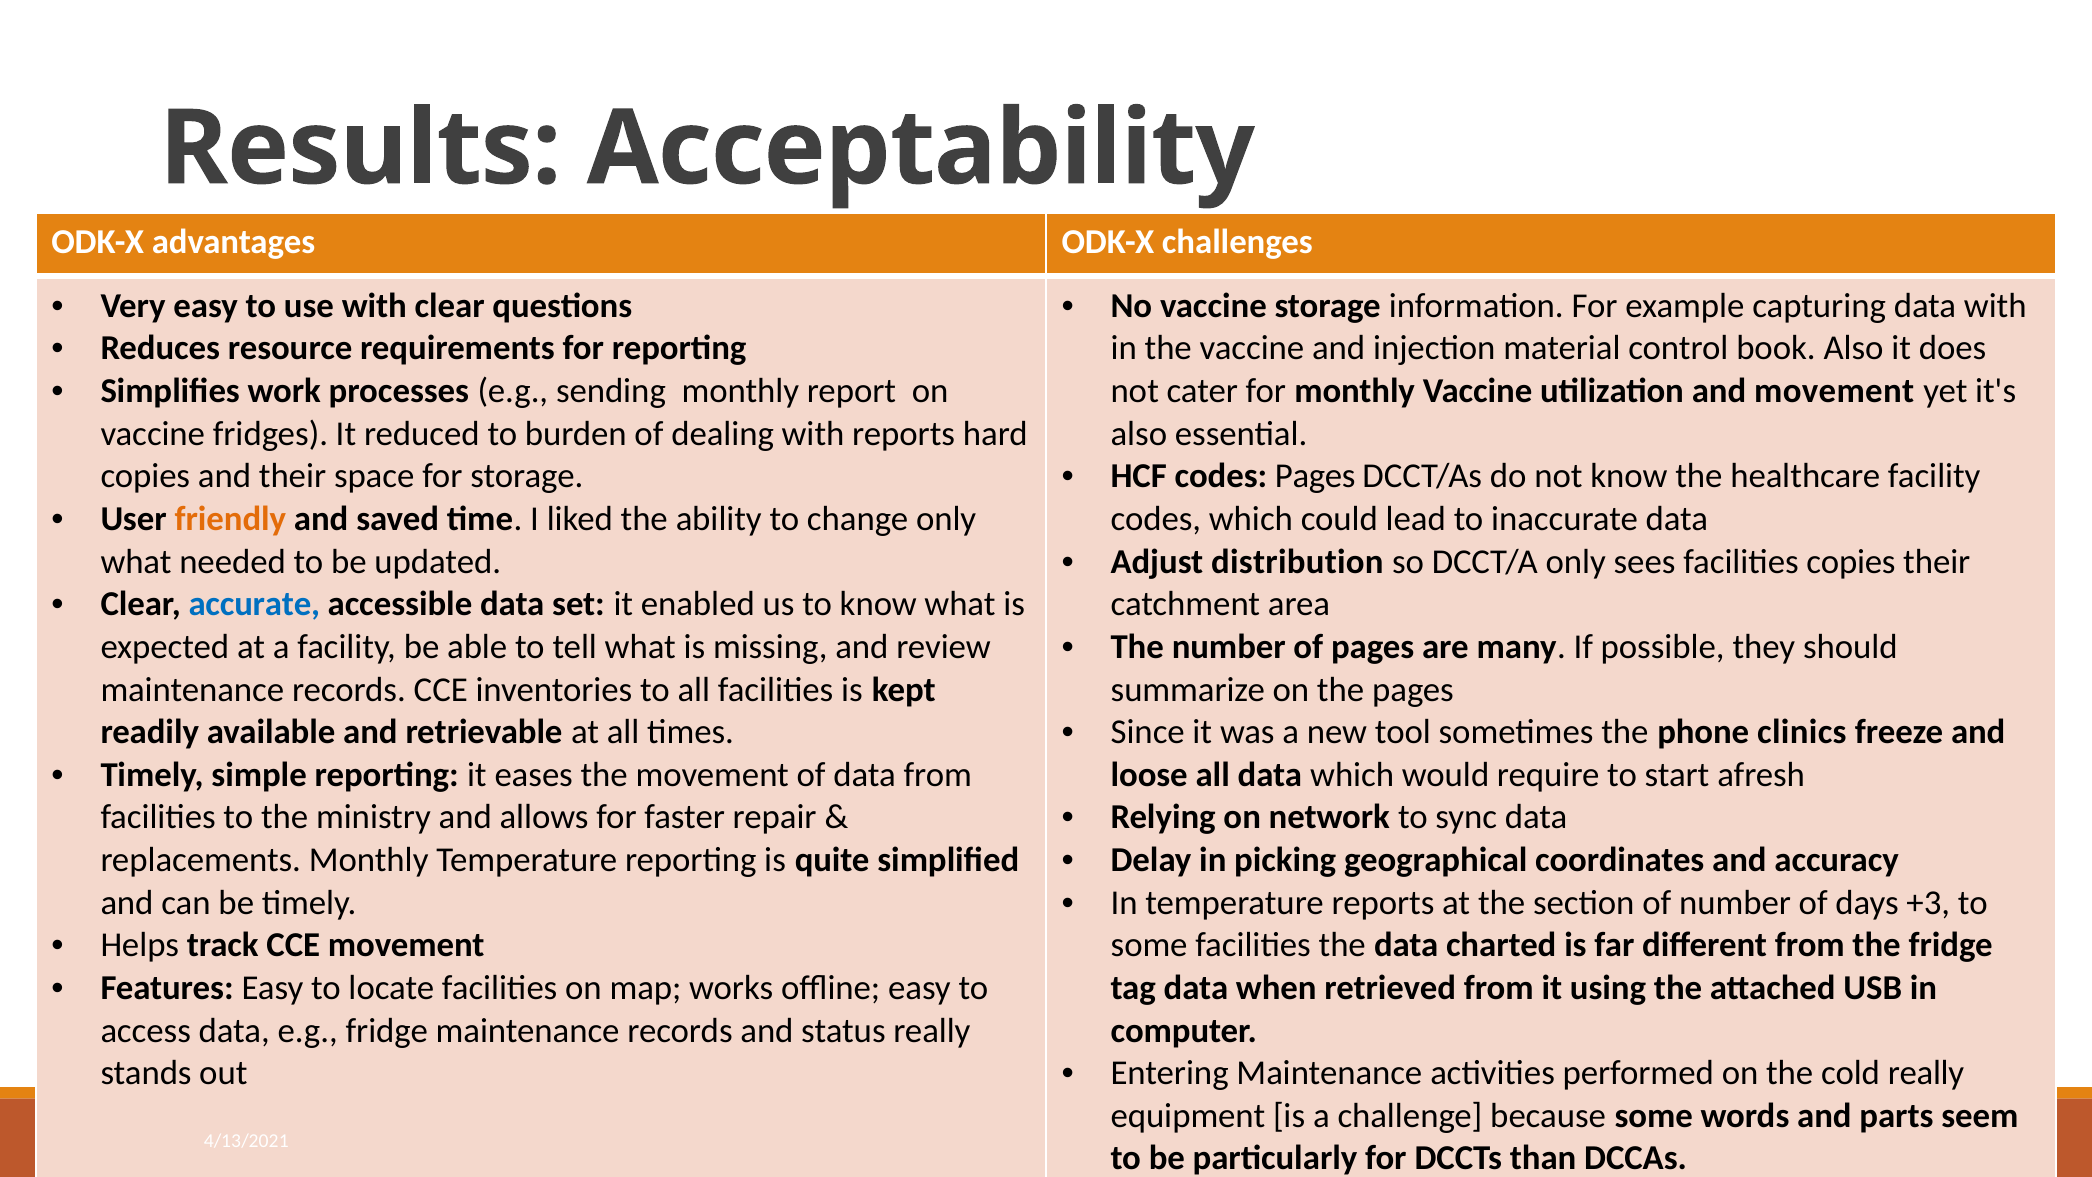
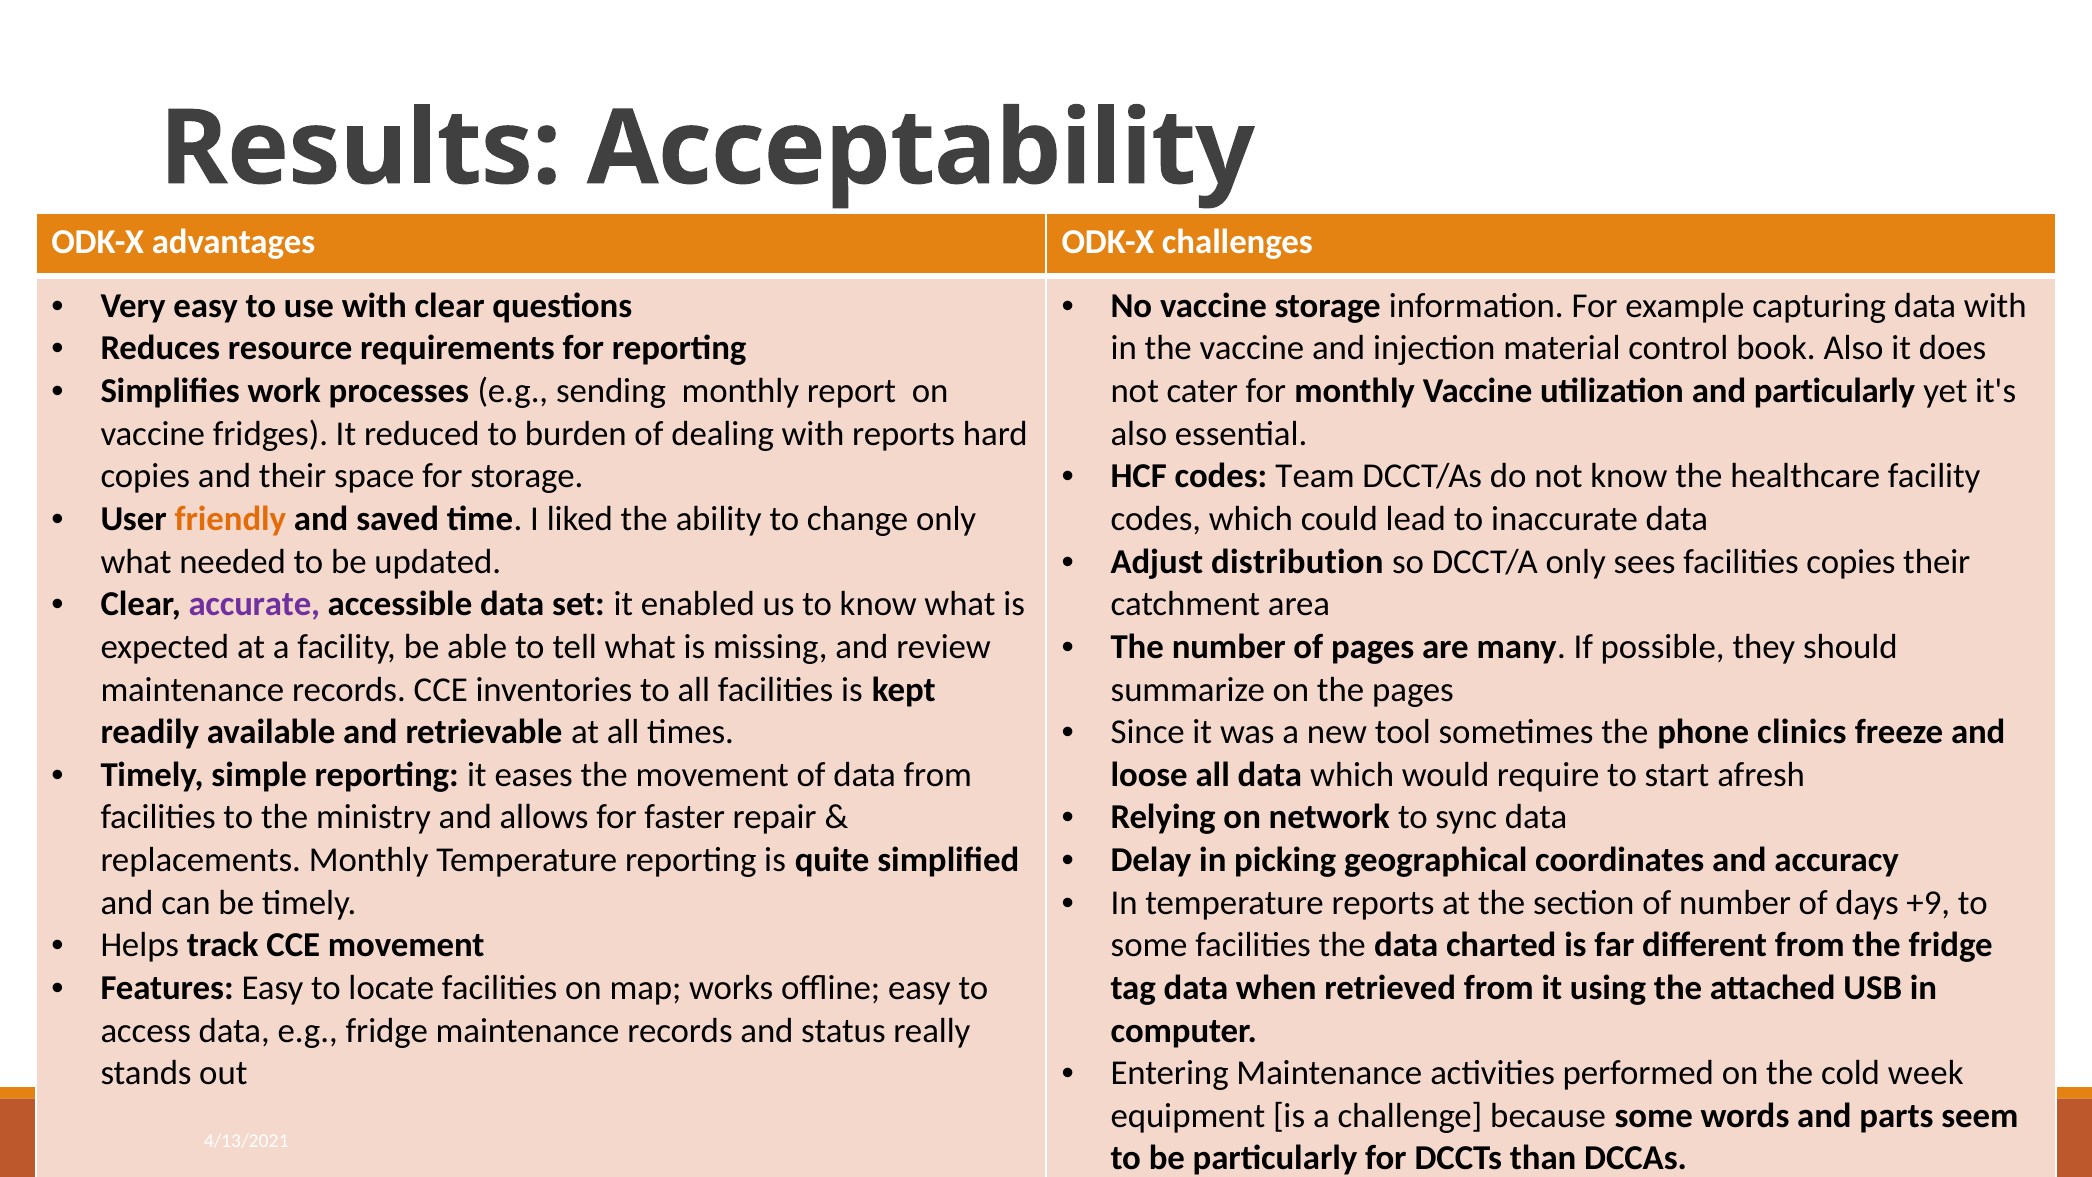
and movement: movement -> particularly
codes Pages: Pages -> Team
accurate colour: blue -> purple
+3: +3 -> +9
cold really: really -> week
